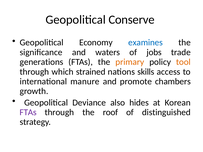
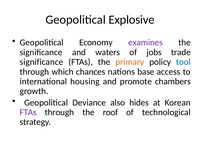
Conserve: Conserve -> Explosive
examines colour: blue -> purple
generations at (42, 62): generations -> significance
tool colour: orange -> blue
strained: strained -> chances
skills: skills -> base
manure: manure -> housing
distinguished: distinguished -> technological
